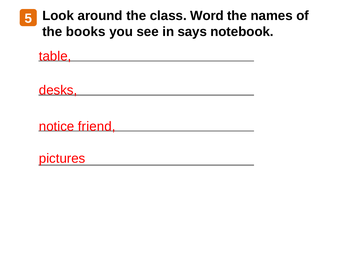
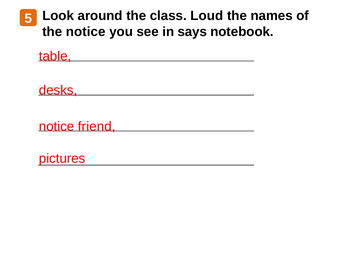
Word: Word -> Loud
the books: books -> notice
